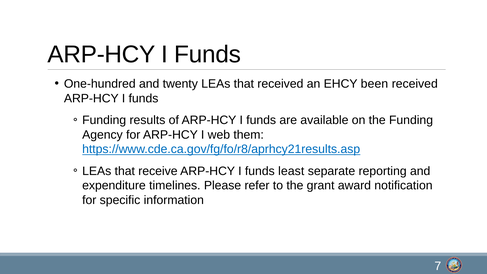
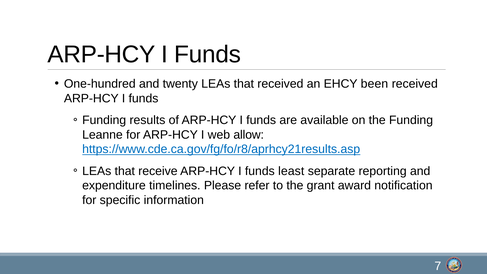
Agency: Agency -> Leanne
them: them -> allow
